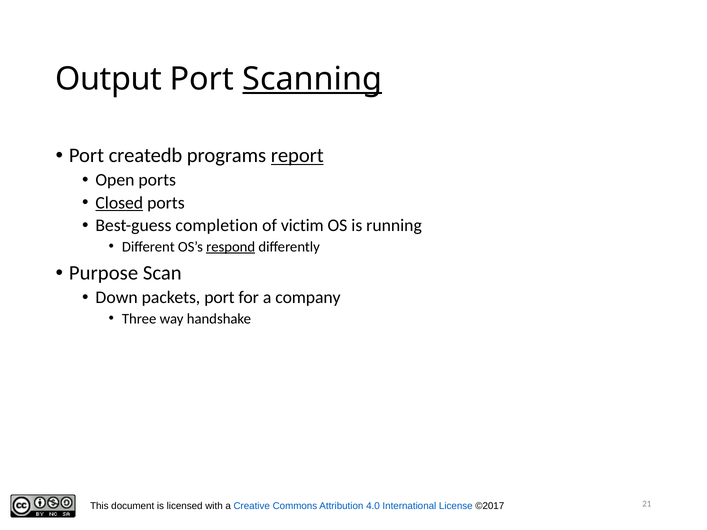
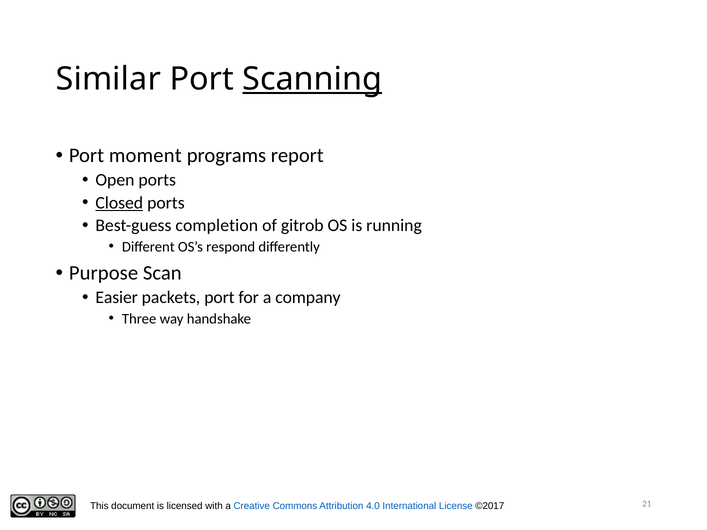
Output: Output -> Similar
createdb: createdb -> moment
report underline: present -> none
victim: victim -> gitrob
respond underline: present -> none
Down: Down -> Easier
